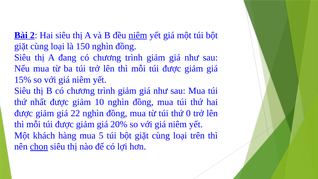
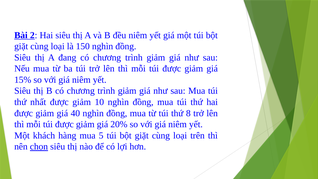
niêm at (138, 35) underline: present -> none
22: 22 -> 40
0: 0 -> 8
